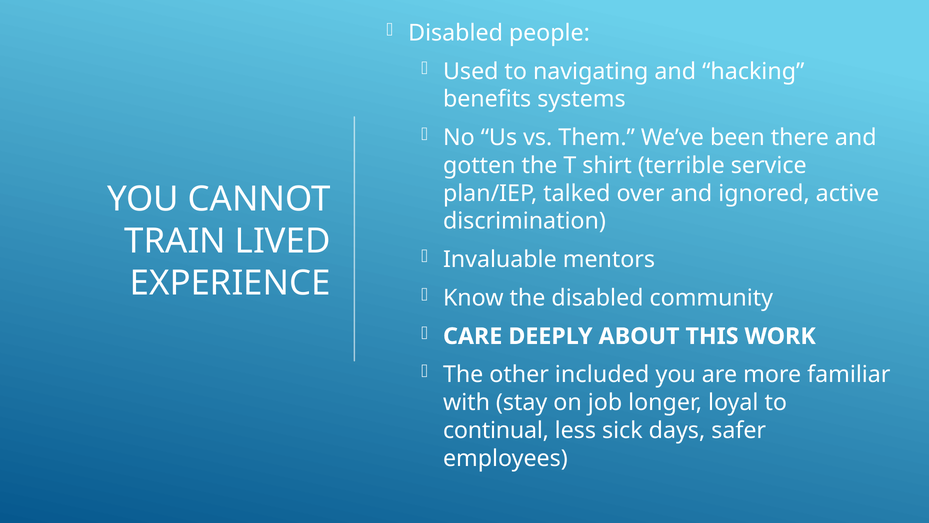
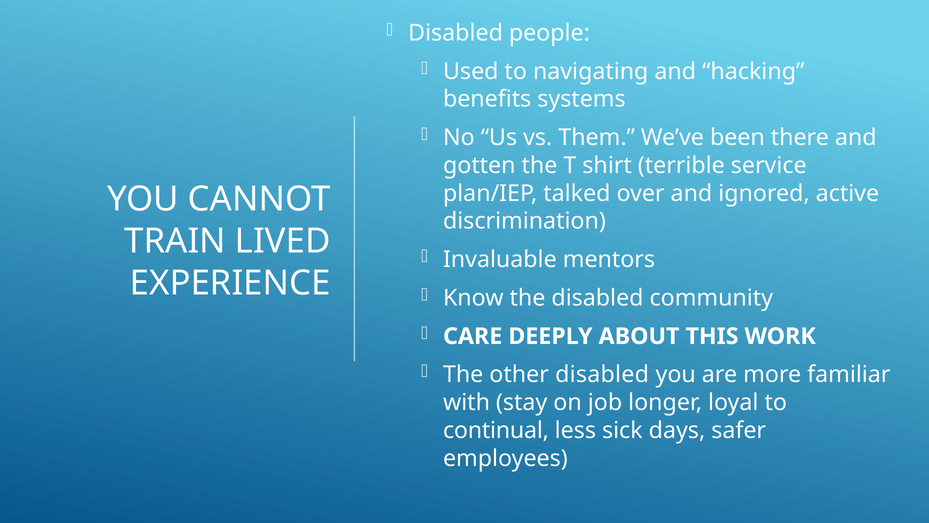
other included: included -> disabled
